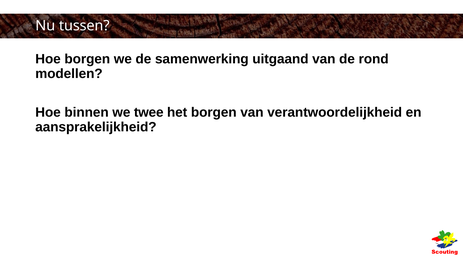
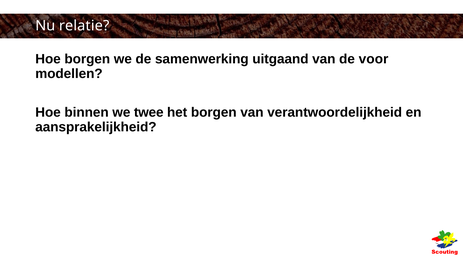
tussen: tussen -> relatie
rond: rond -> voor
